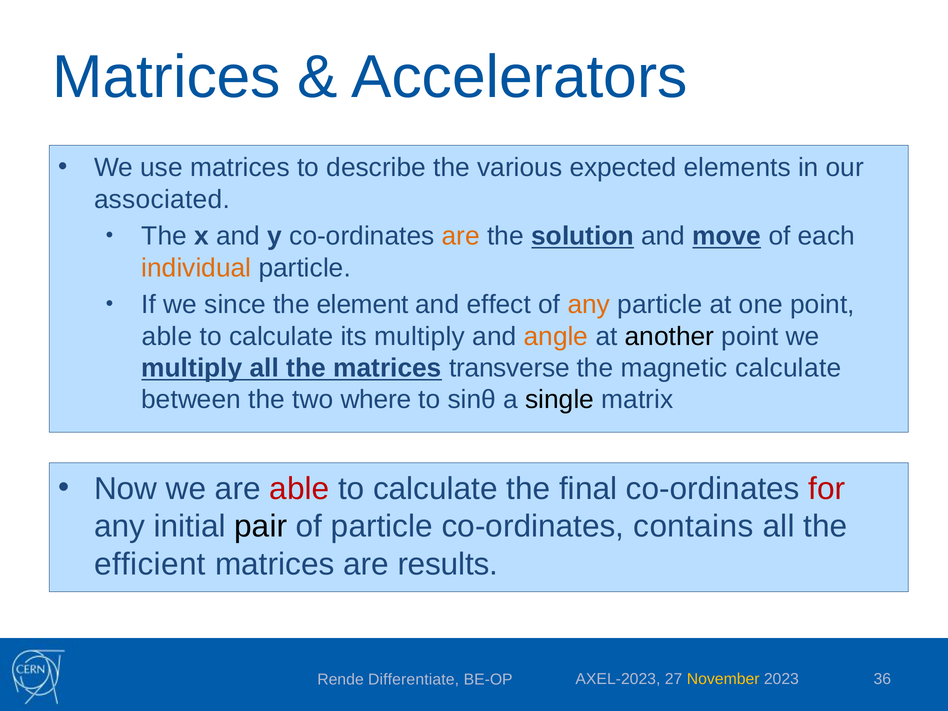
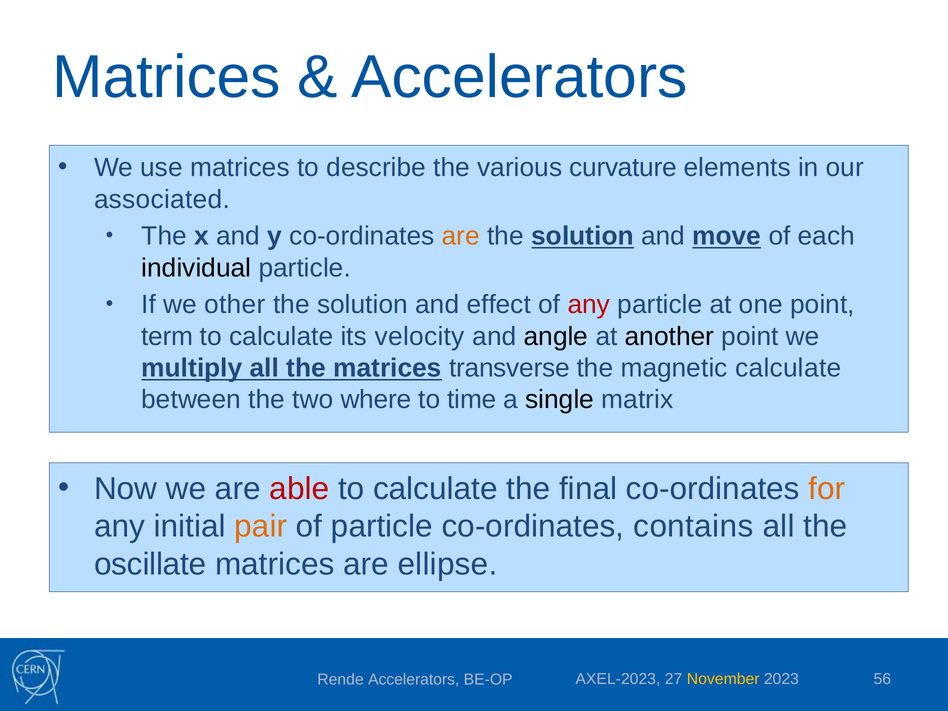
expected: expected -> curvature
individual colour: orange -> black
since: since -> other
element at (363, 305): element -> solution
any at (589, 305) colour: orange -> red
able at (167, 336): able -> term
its multiply: multiply -> velocity
angle colour: orange -> black
sinθ: sinθ -> time
for colour: red -> orange
pair colour: black -> orange
efficient: efficient -> oscillate
results: results -> ellipse
36: 36 -> 56
Rende Differentiate: Differentiate -> Accelerators
